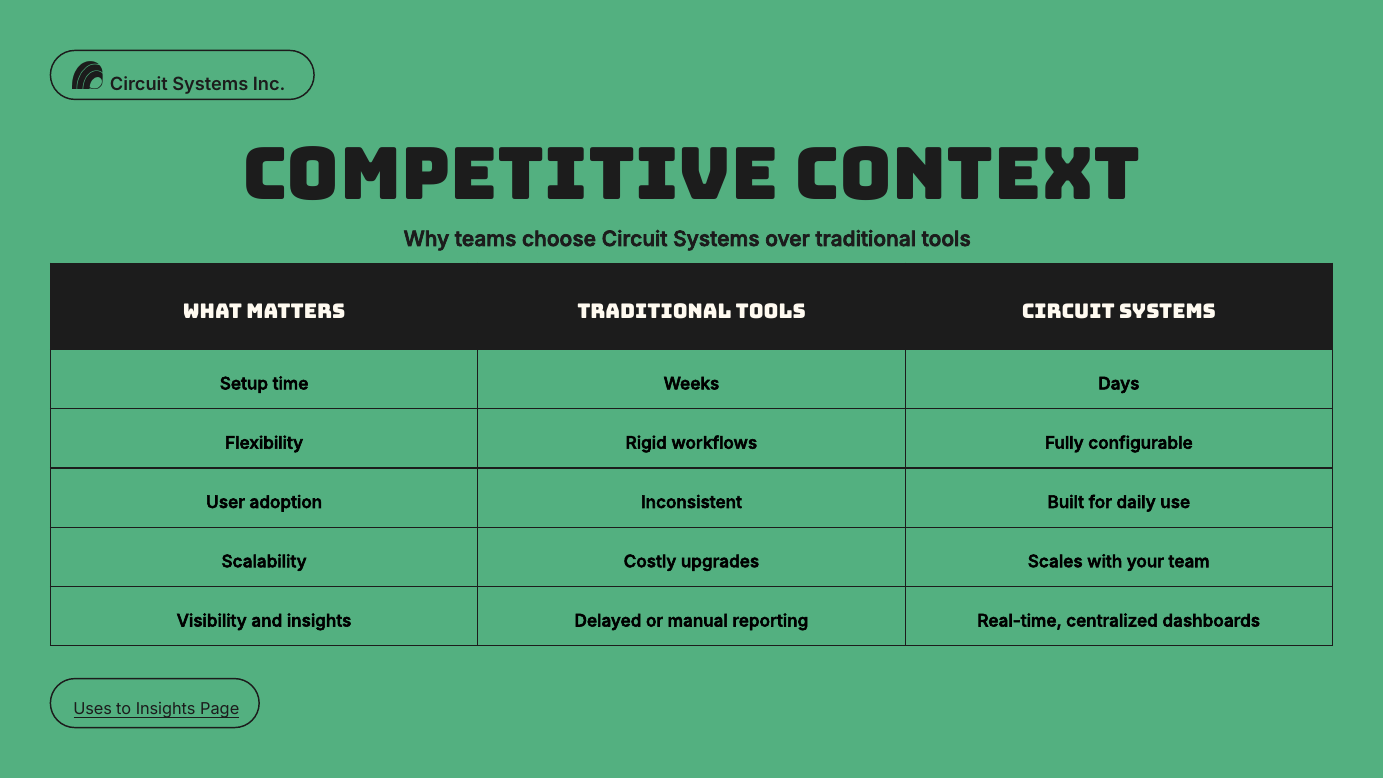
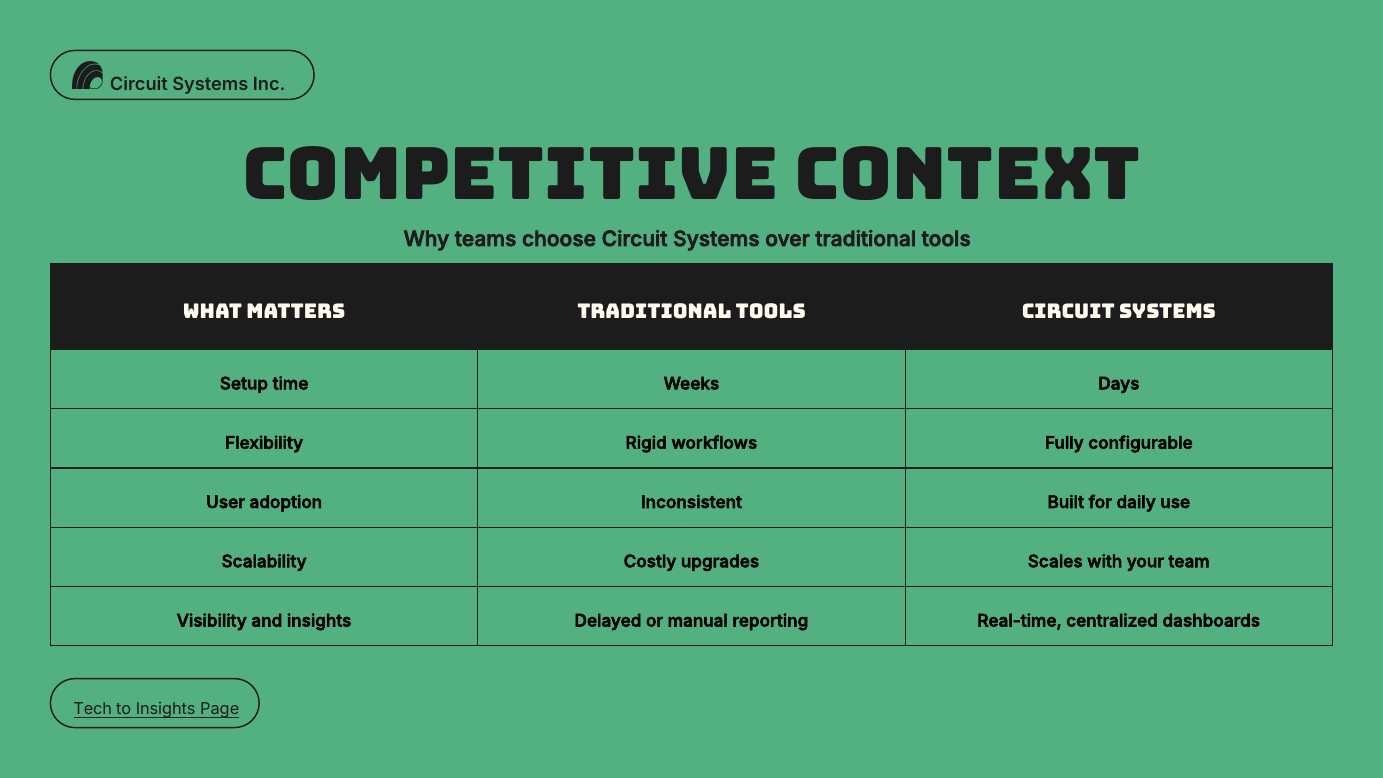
Uses: Uses -> Tech
